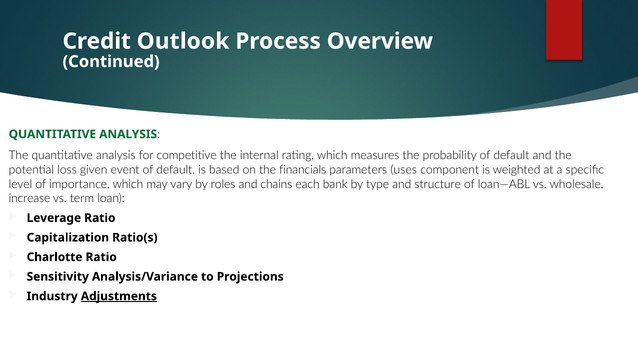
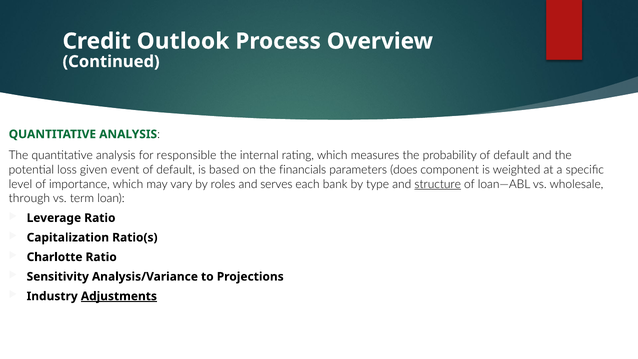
competitive: competitive -> responsible
uses: uses -> does
chains: chains -> serves
structure underline: none -> present
increase: increase -> through
